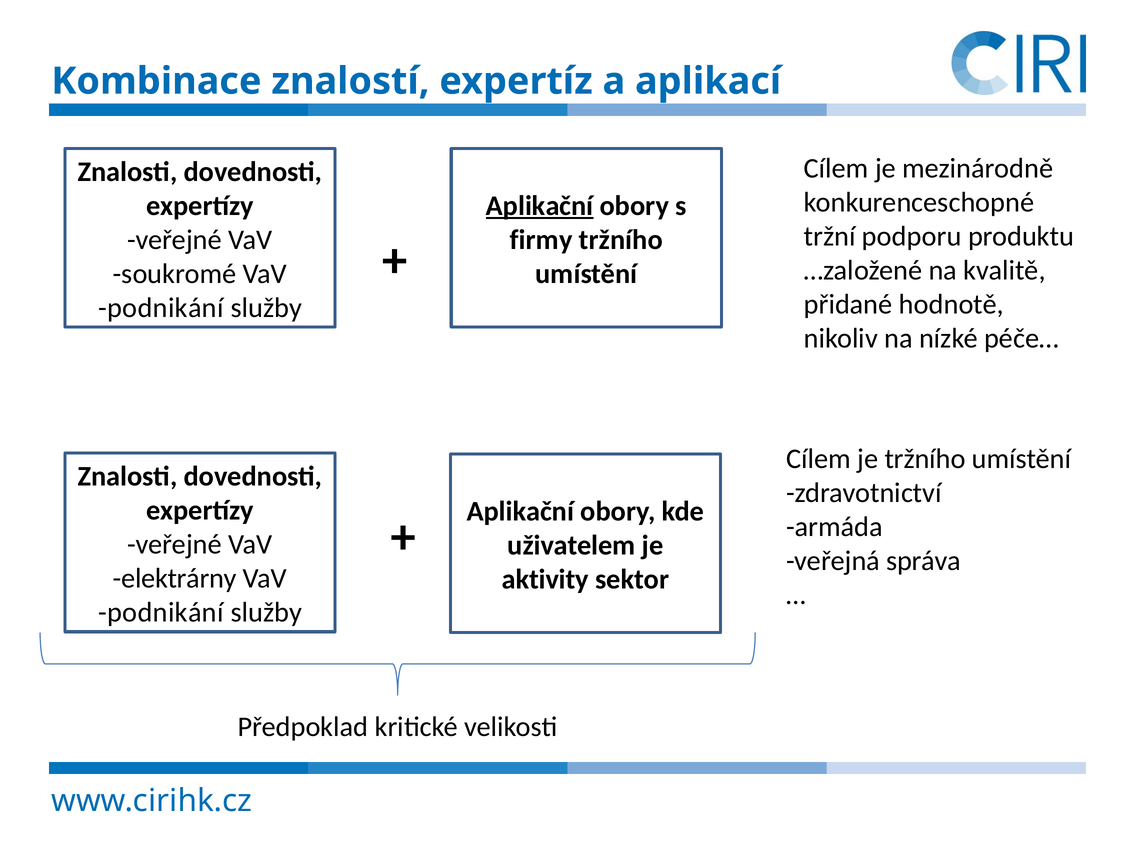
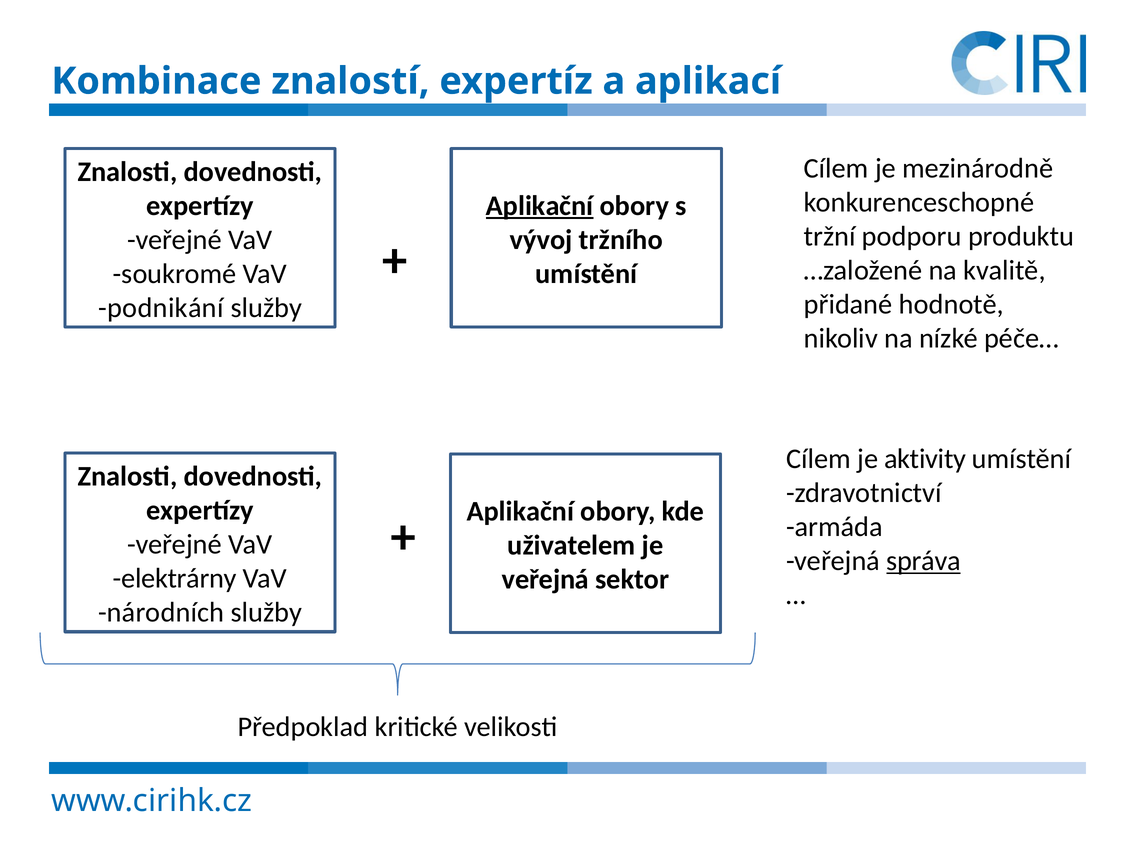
firmy: firmy -> vývoj
je tržního: tržního -> aktivity
správa underline: none -> present
aktivity at (545, 579): aktivity -> veřejná
podnikání at (161, 613): podnikání -> národních
